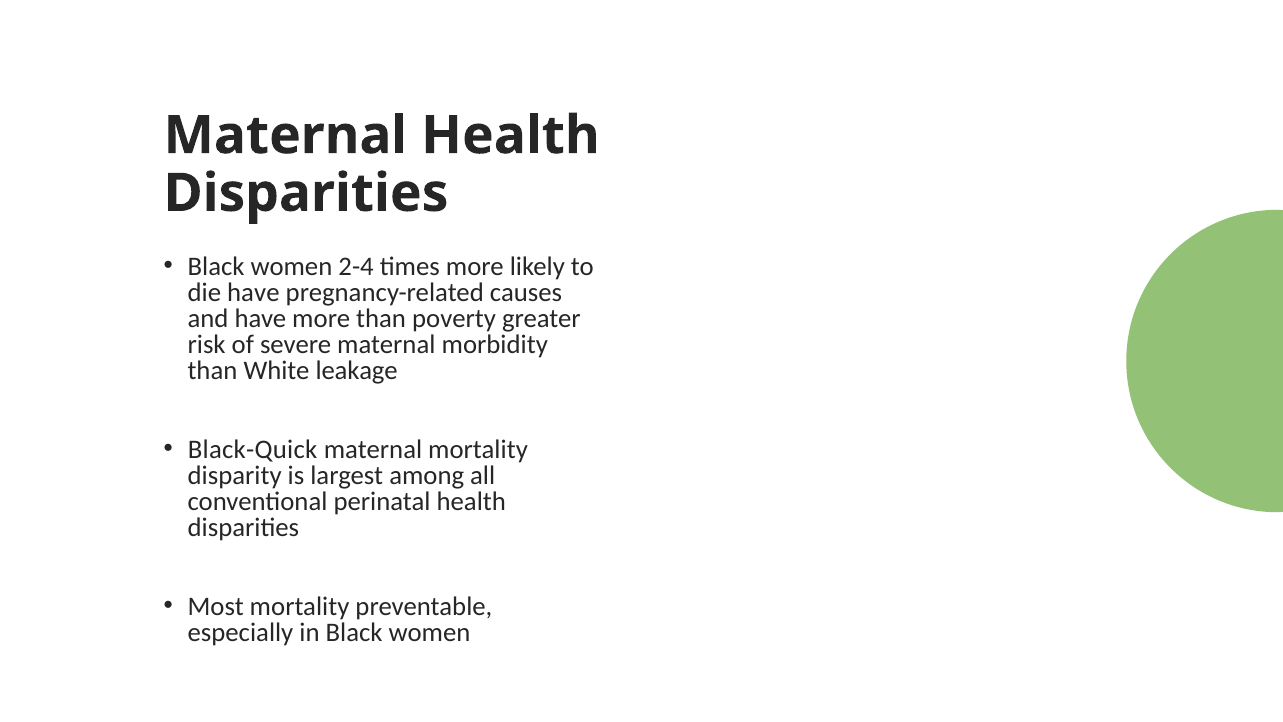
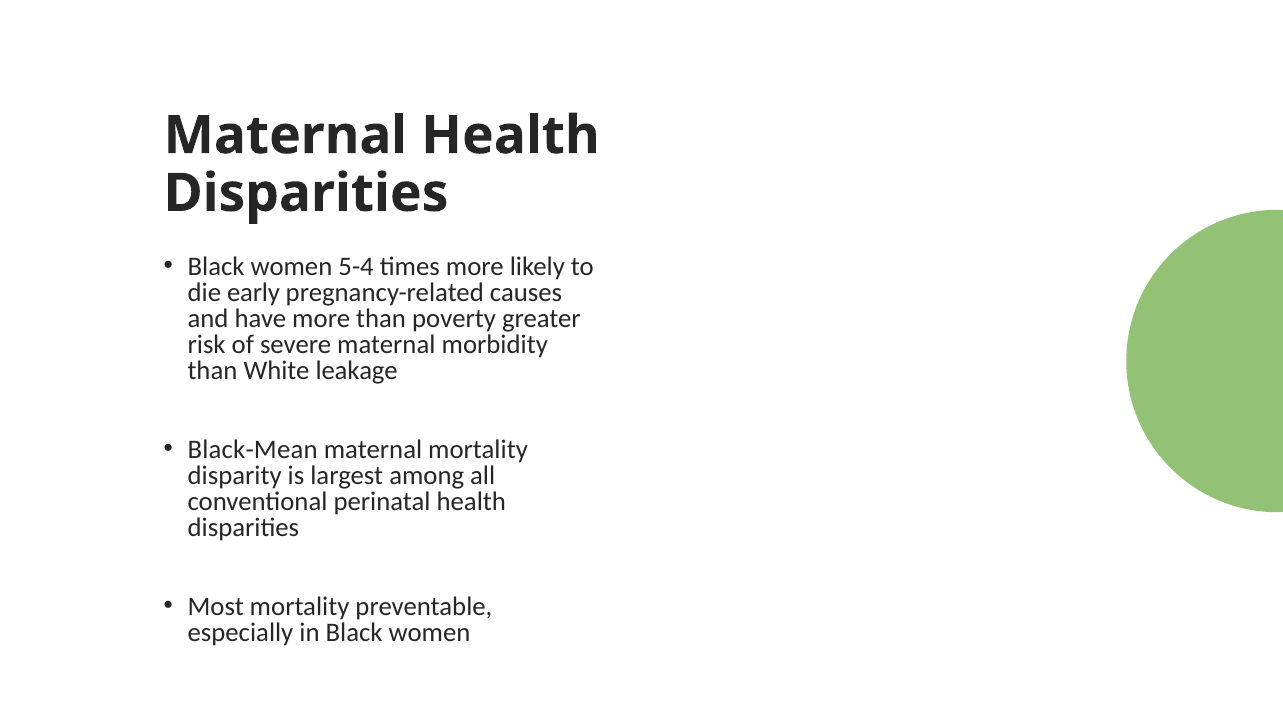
2-4: 2-4 -> 5-4
die have: have -> early
Black-Quick: Black-Quick -> Black-Mean
